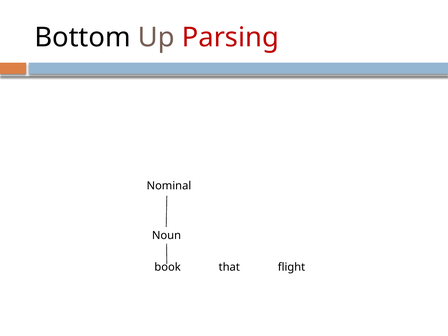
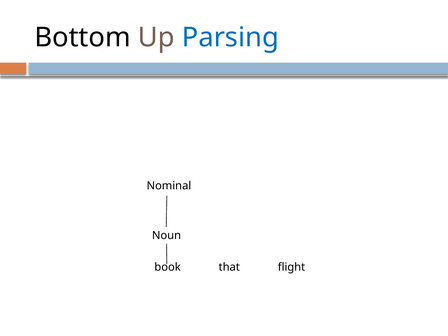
Parsing colour: red -> blue
